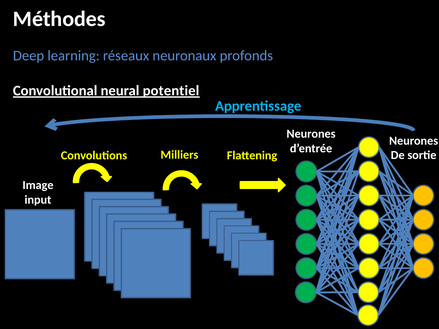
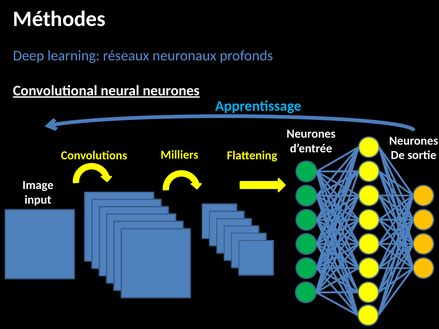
neural potentiel: potentiel -> neurones
